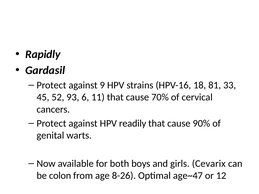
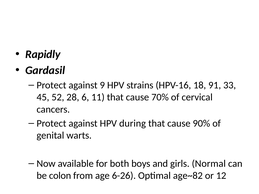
81: 81 -> 91
93: 93 -> 28
readily: readily -> during
Cevarix: Cevarix -> Normal
8-26: 8-26 -> 6-26
age~47: age~47 -> age~82
